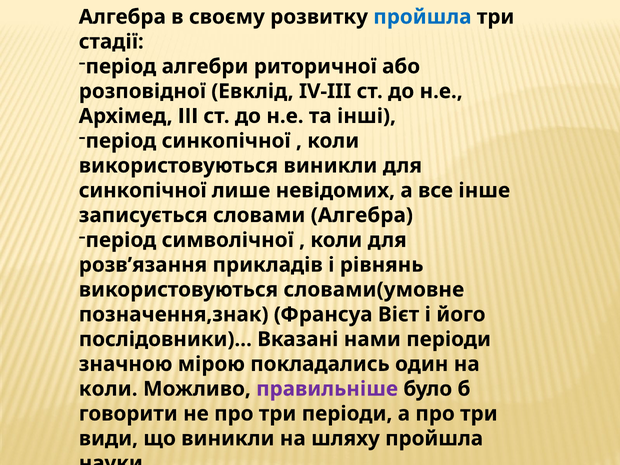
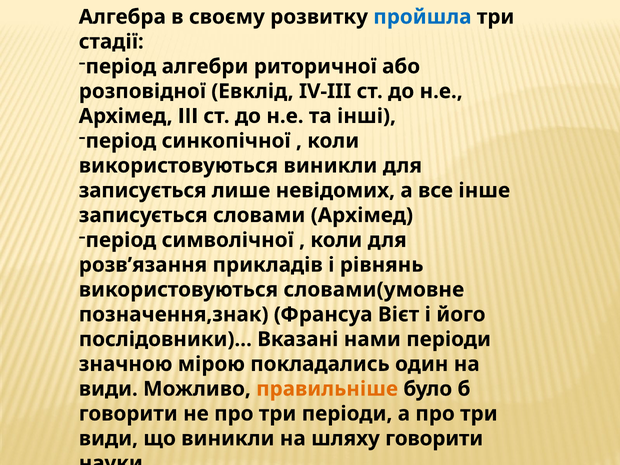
синкопічної at (143, 190): синкопічної -> записується
словами Алгебра: Алгебра -> Архімед
коли at (108, 389): коли -> види
правильніше colour: purple -> orange
шляху пройшла: пройшла -> говорити
